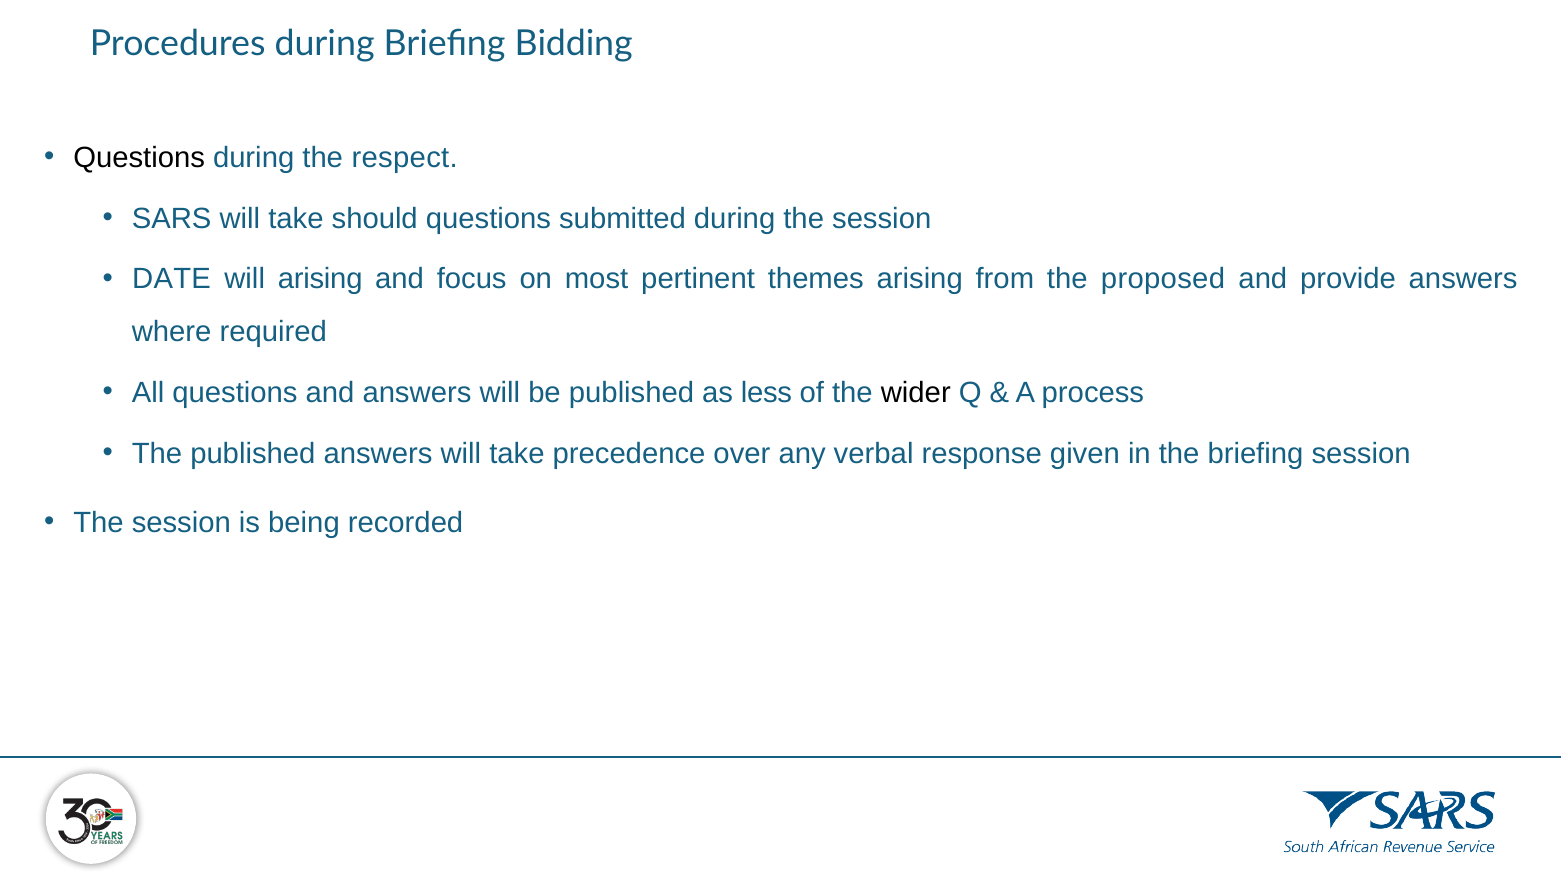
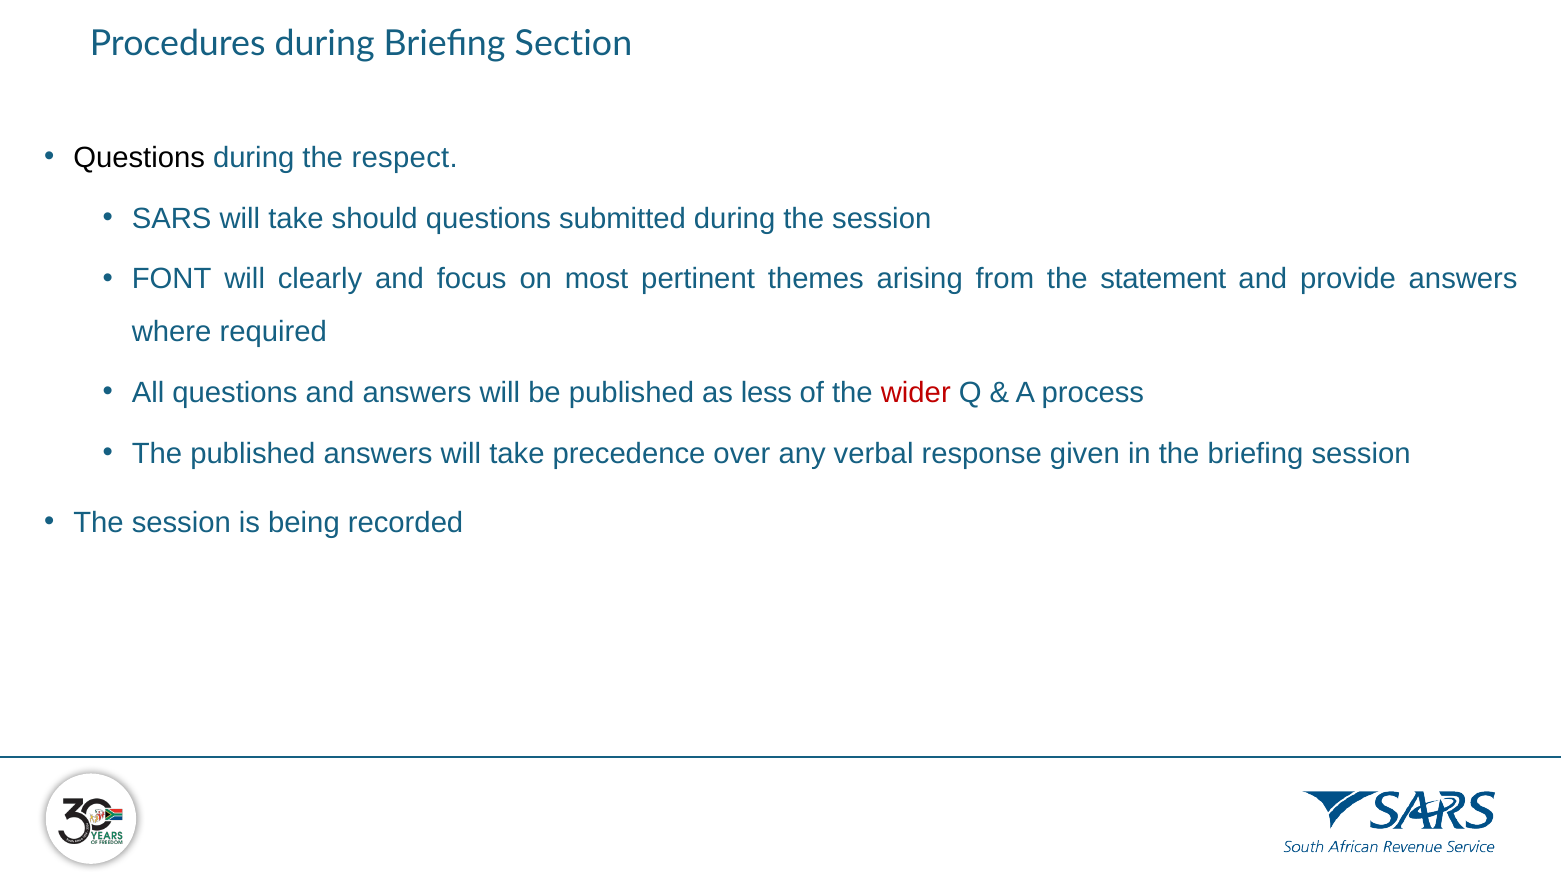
Bidding: Bidding -> Section
DATE: DATE -> FONT
will arising: arising -> clearly
proposed: proposed -> statement
wider colour: black -> red
